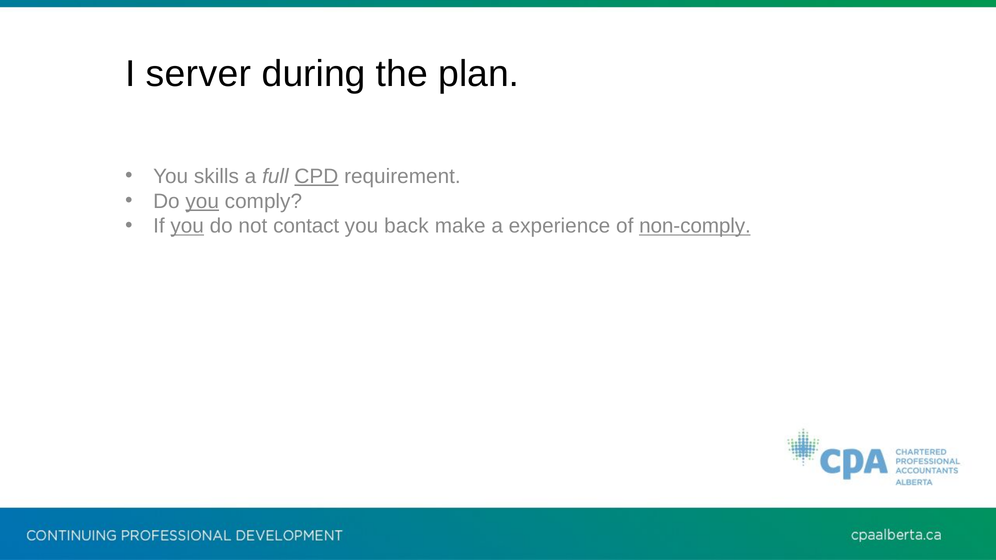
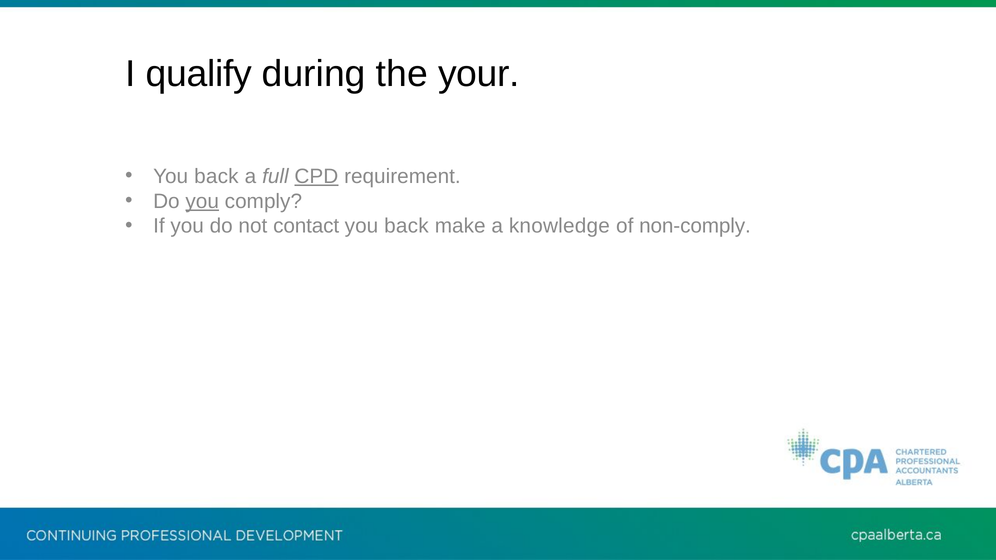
server: server -> qualify
plan: plan -> your
skills at (216, 176): skills -> back
you at (187, 226) underline: present -> none
experience: experience -> knowledge
non-comply underline: present -> none
